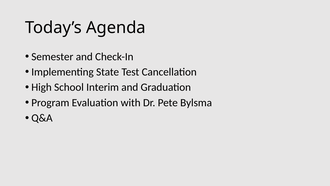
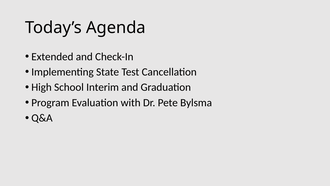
Semester: Semester -> Extended
